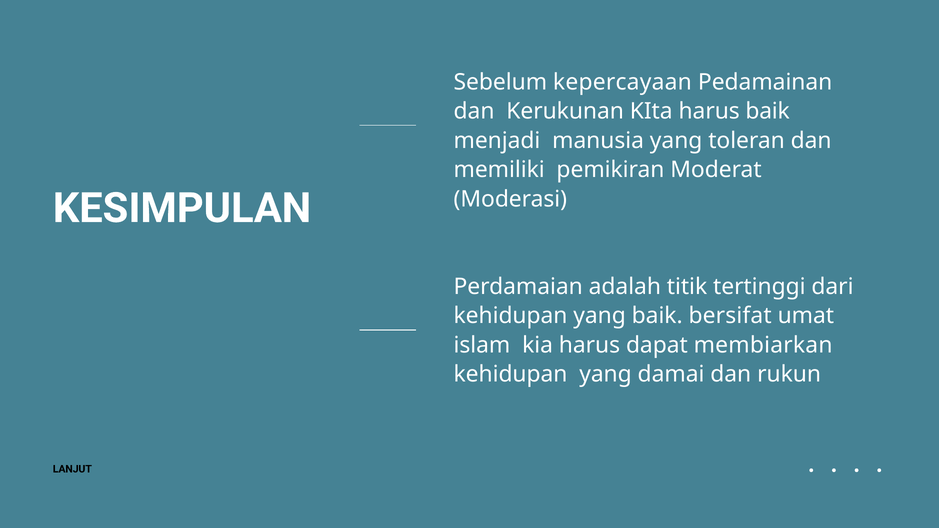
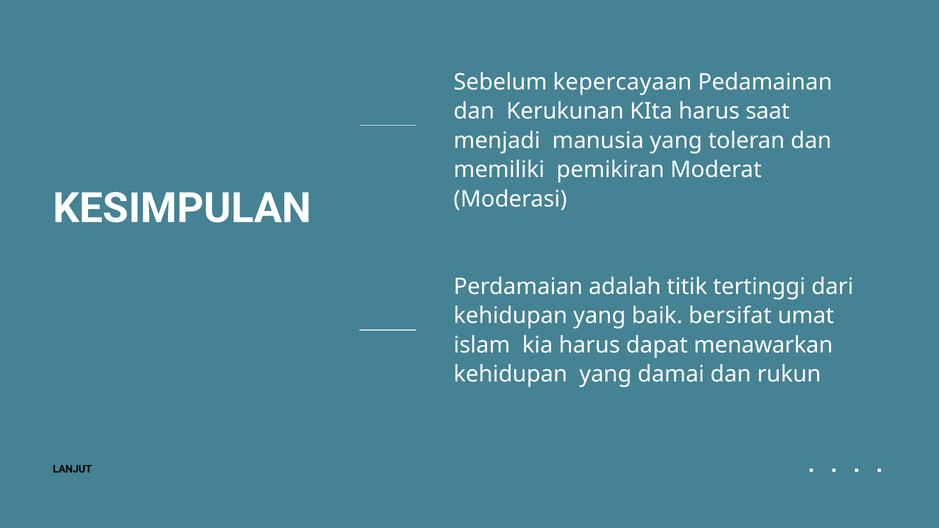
harus baik: baik -> saat
membiarkan: membiarkan -> menawarkan
